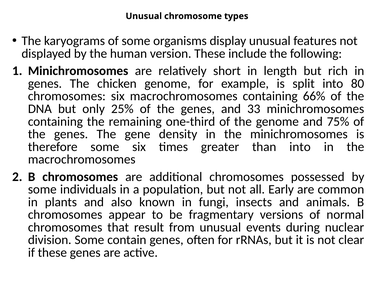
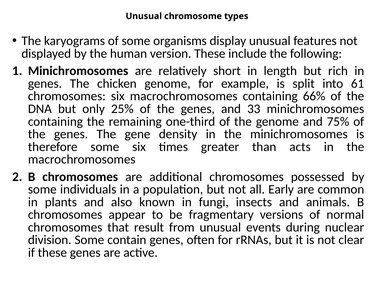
80: 80 -> 61
than into: into -> acts
